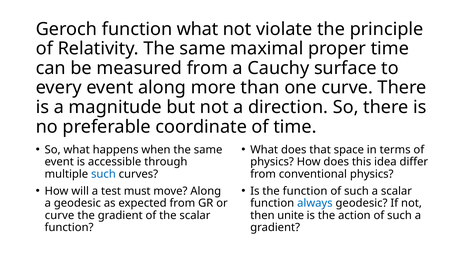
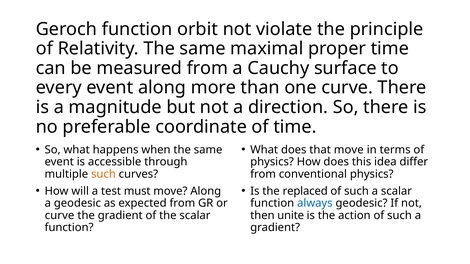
function what: what -> orbit
that space: space -> move
such at (103, 174) colour: blue -> orange
the function: function -> replaced
